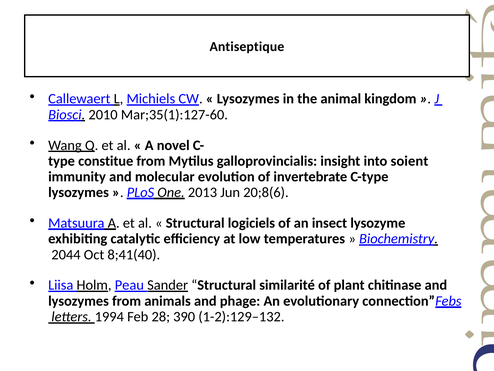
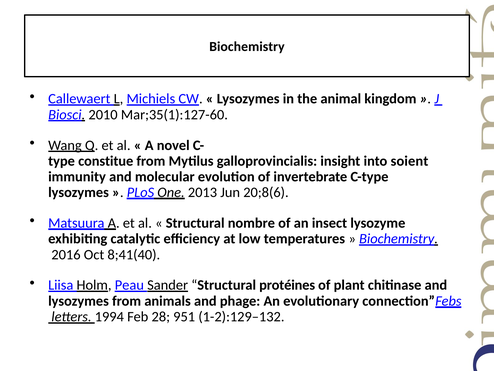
Antiseptique at (247, 47): Antiseptique -> Biochemistry
logiciels: logiciels -> nombre
2044: 2044 -> 2016
similarité: similarité -> protéines
390: 390 -> 951
